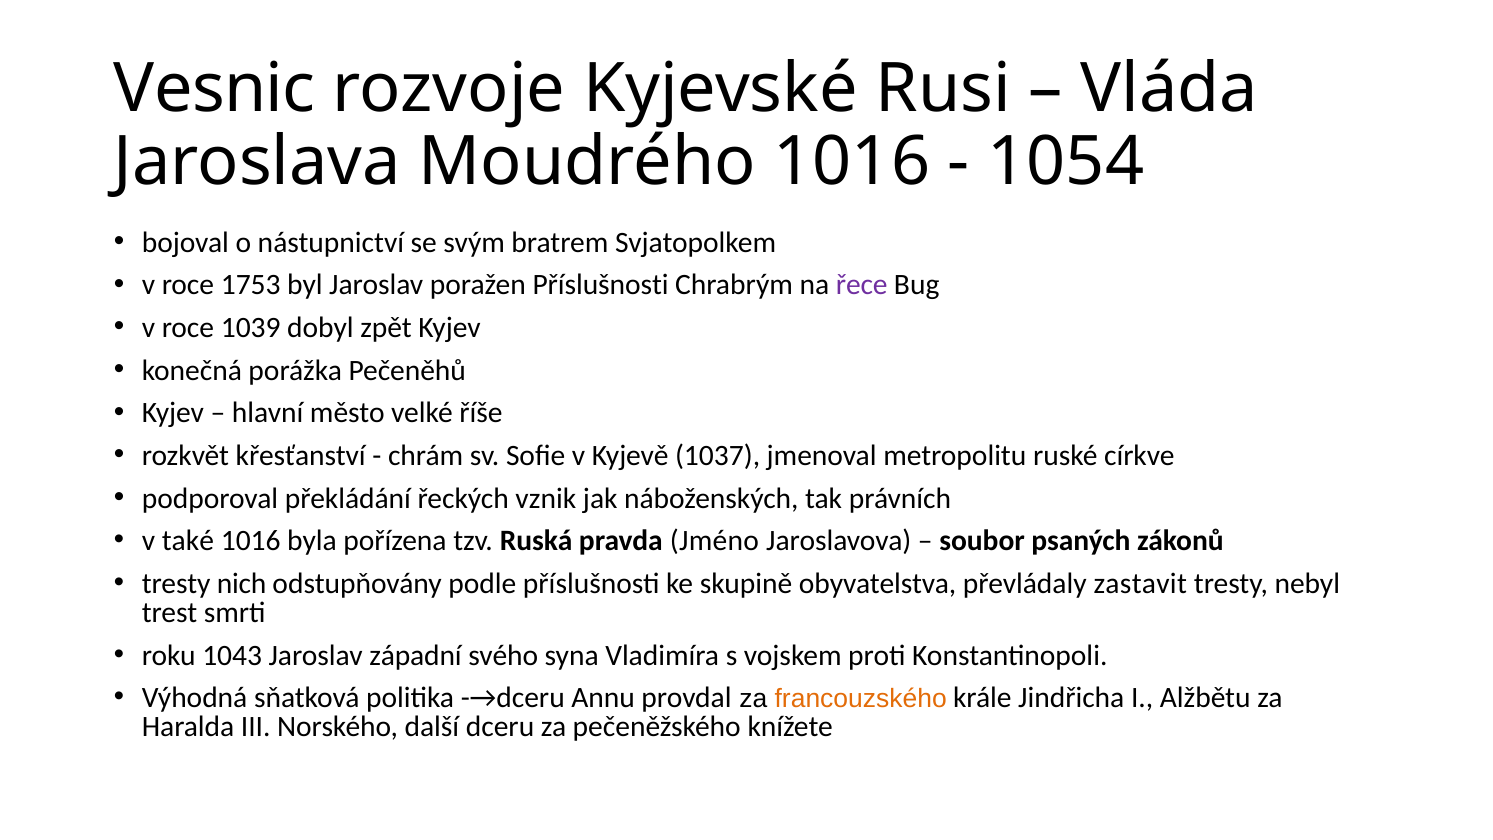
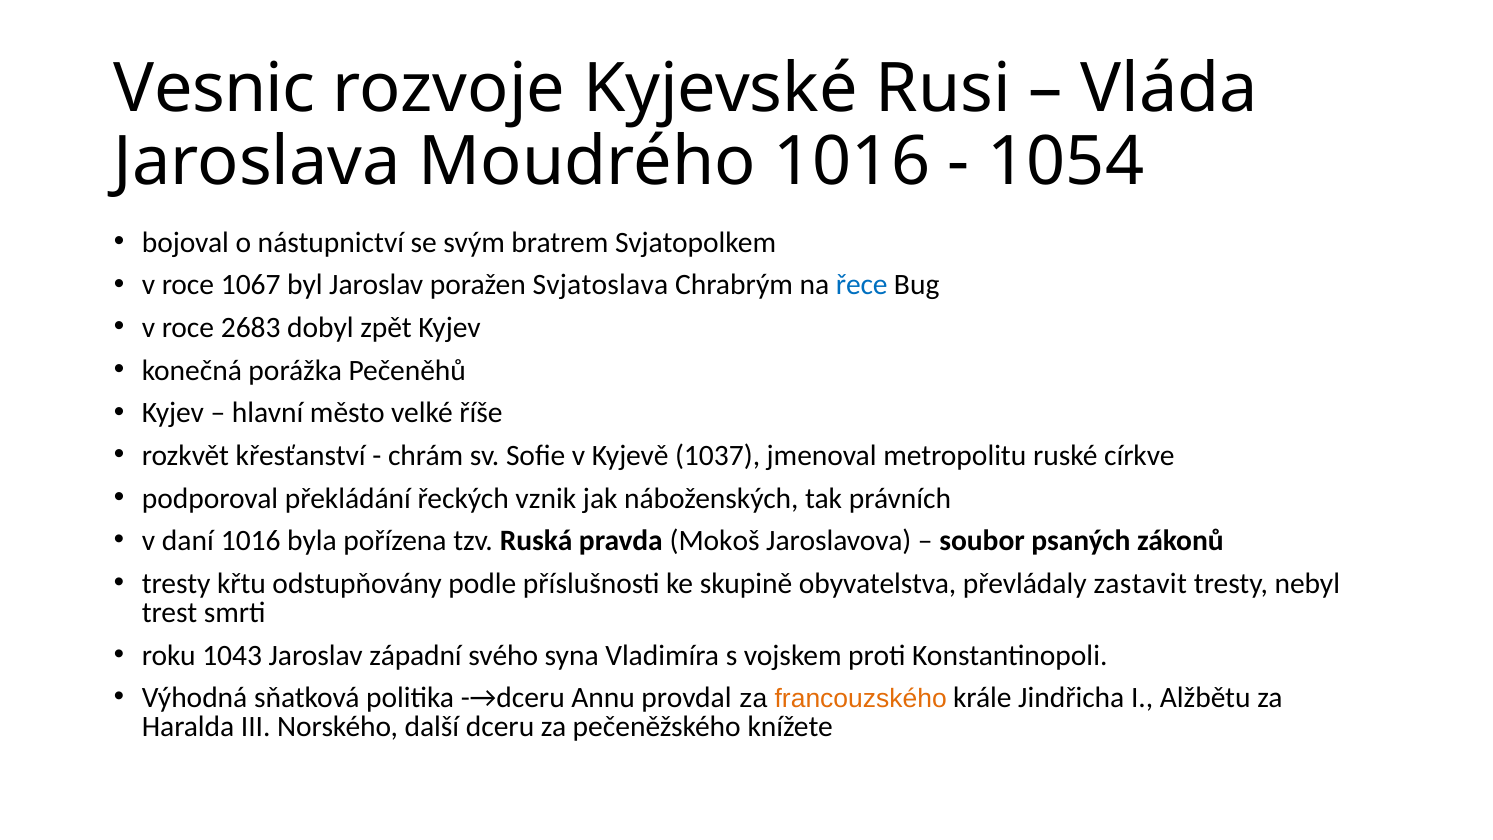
1753: 1753 -> 1067
poražen Příslušnosti: Příslušnosti -> Svjatoslava
řece colour: purple -> blue
1039: 1039 -> 2683
také: také -> daní
Jméno: Jméno -> Mokoš
nich: nich -> křtu
